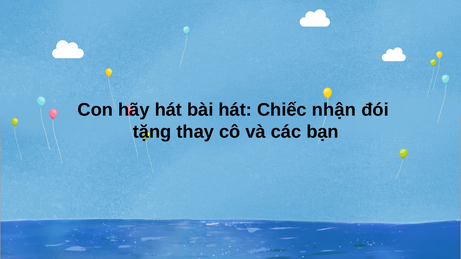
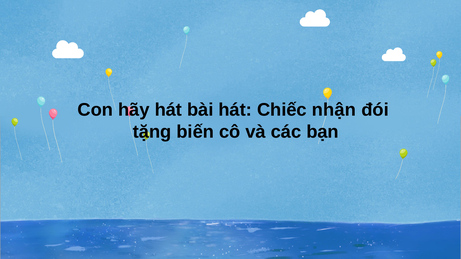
thay: thay -> biến
